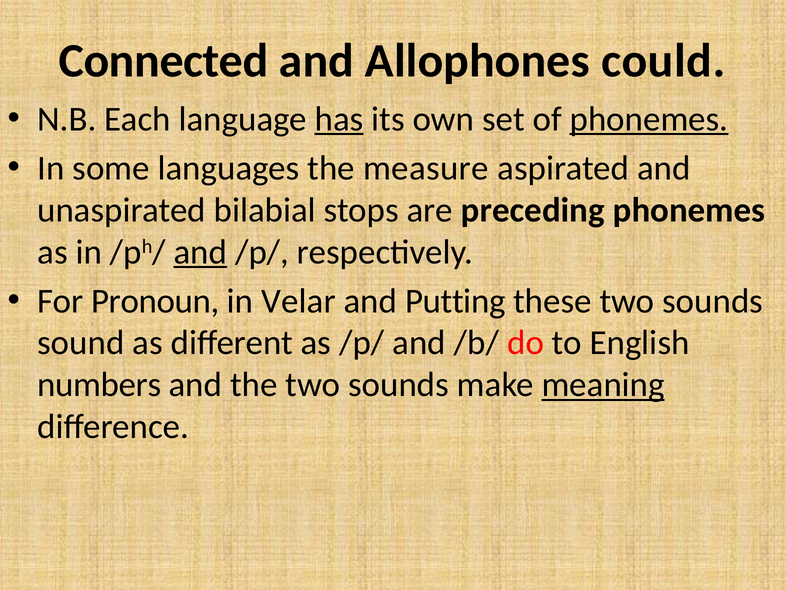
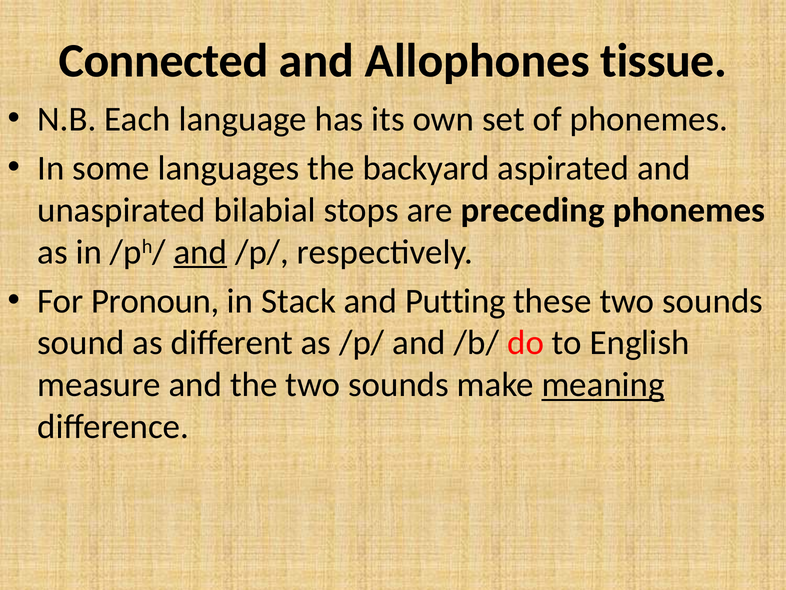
could: could -> tissue
has underline: present -> none
phonemes at (649, 119) underline: present -> none
measure: measure -> backyard
Velar: Velar -> Stack
numbers: numbers -> measure
